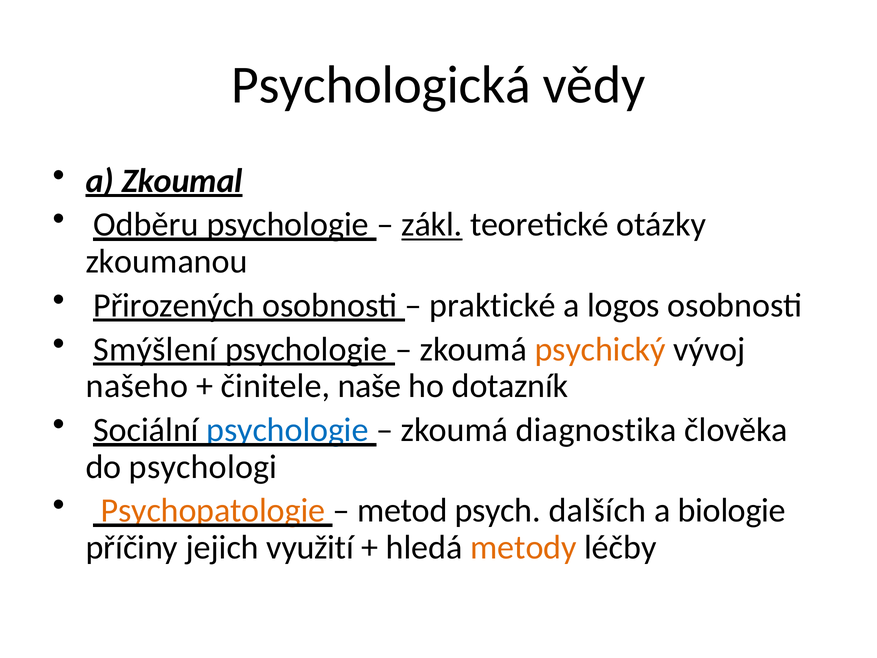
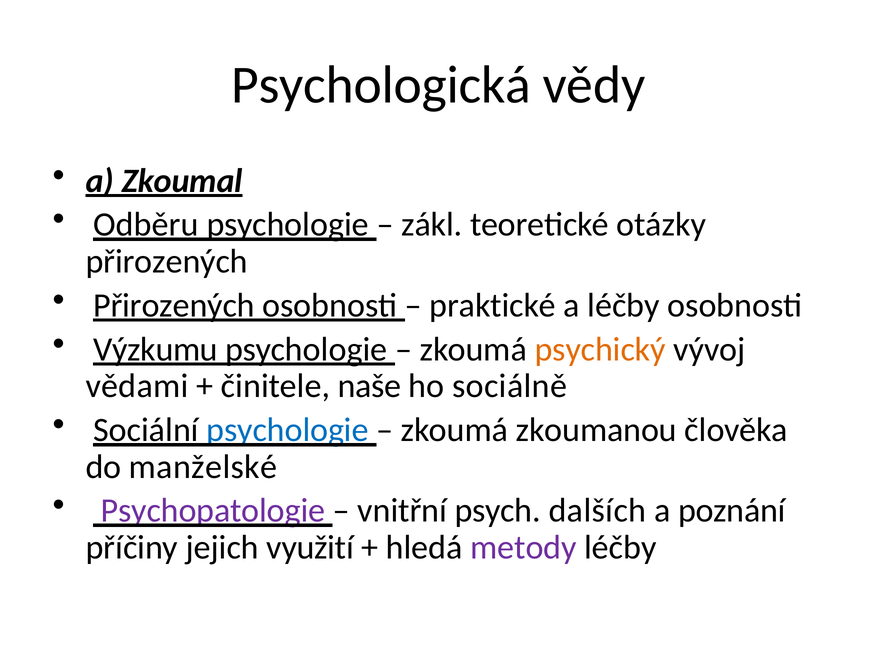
zákl underline: present -> none
zkoumanou at (167, 261): zkoumanou -> přirozených
a logos: logos -> léčby
Smýšlení: Smýšlení -> Výzkumu
našeho: našeho -> vědami
dotazník: dotazník -> sociálně
diagnostika: diagnostika -> zkoumanou
psychologi: psychologi -> manželské
Psychopatologie colour: orange -> purple
metod: metod -> vnitřní
biologie: biologie -> poznání
metody colour: orange -> purple
